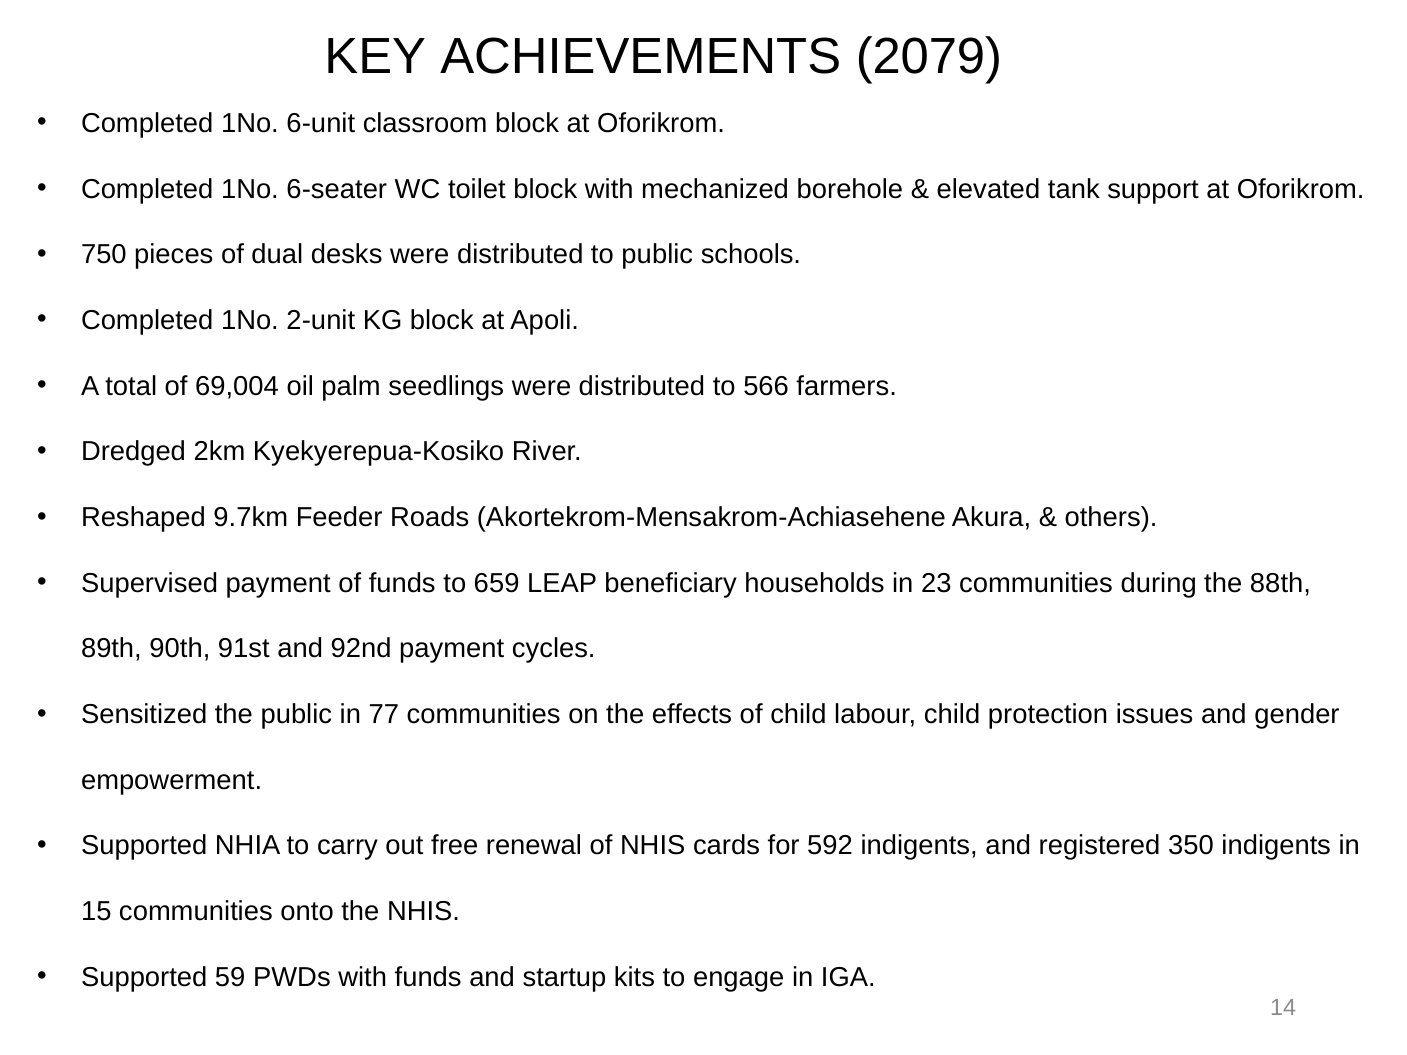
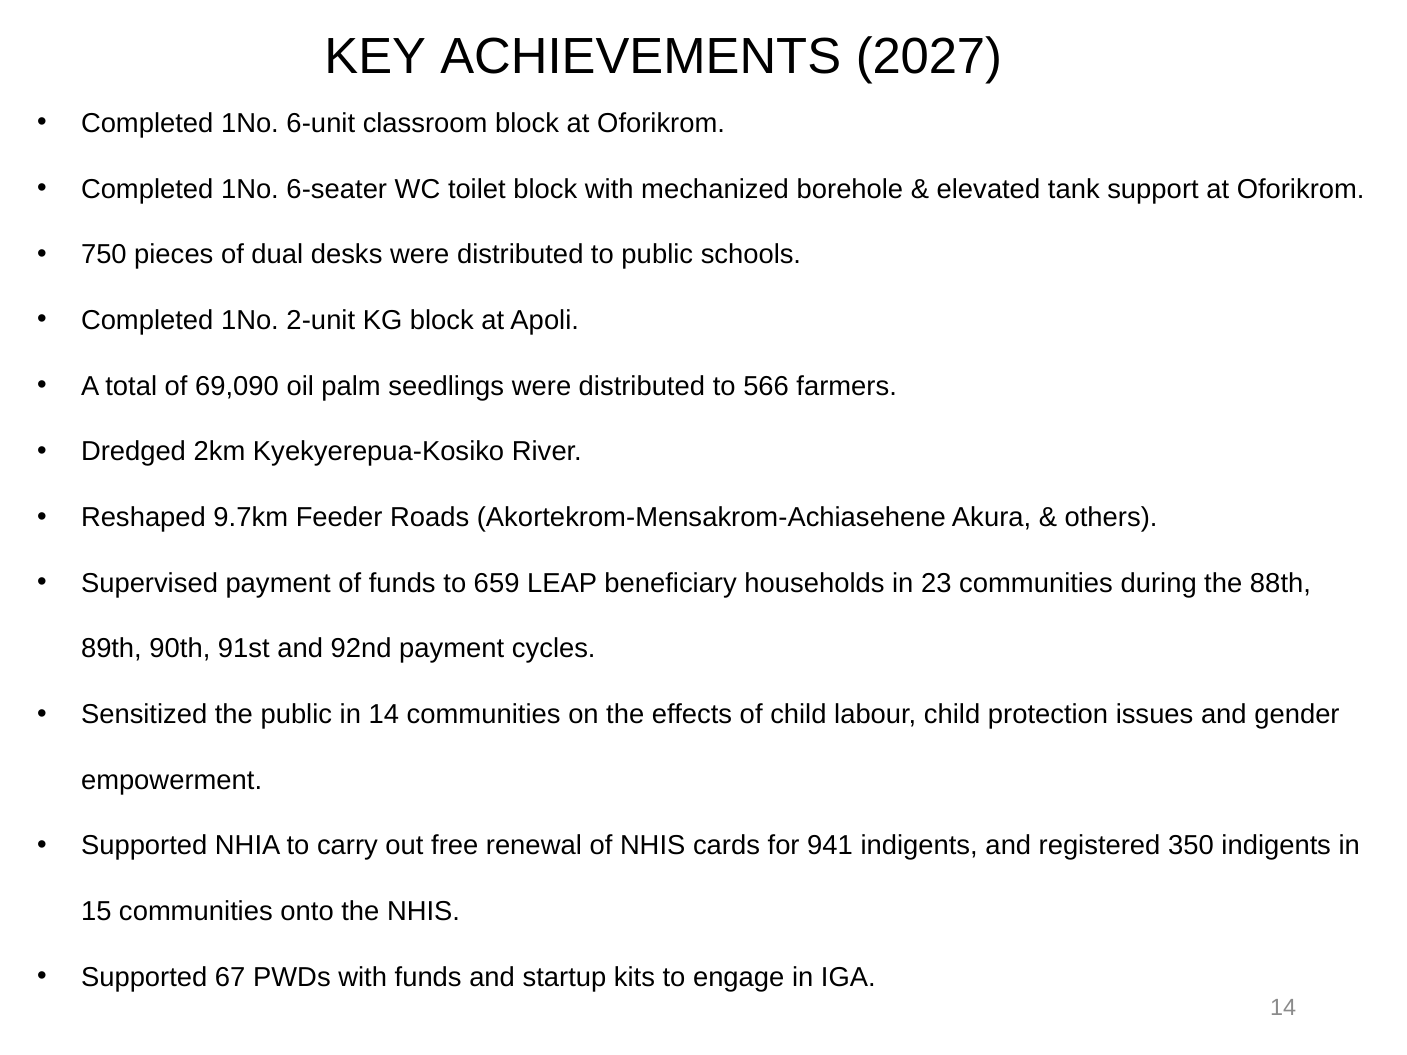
2079: 2079 -> 2027
69,004: 69,004 -> 69,090
in 77: 77 -> 14
592: 592 -> 941
59: 59 -> 67
